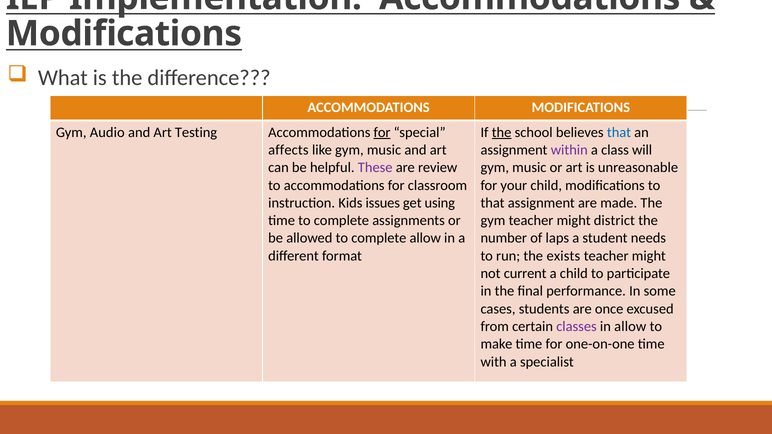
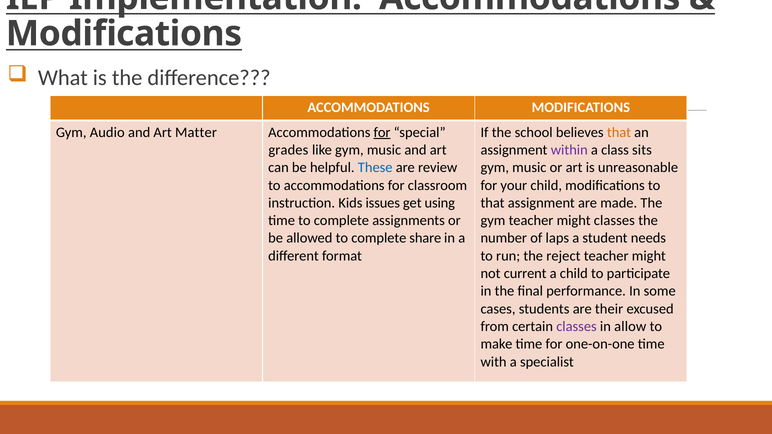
Testing: Testing -> Matter
the at (502, 132) underline: present -> none
that at (619, 132) colour: blue -> orange
affects: affects -> grades
will: will -> sits
These colour: purple -> blue
might district: district -> classes
complete allow: allow -> share
exists: exists -> reject
once: once -> their
